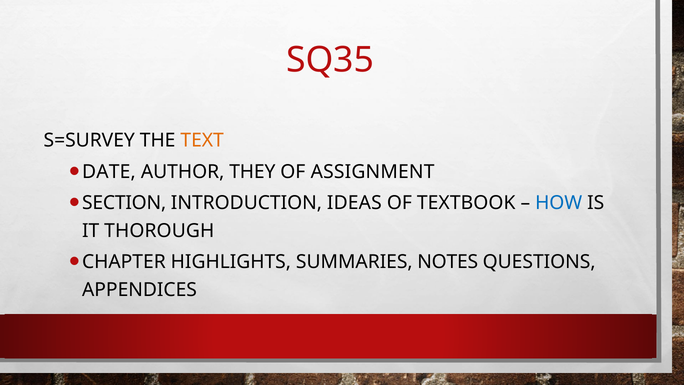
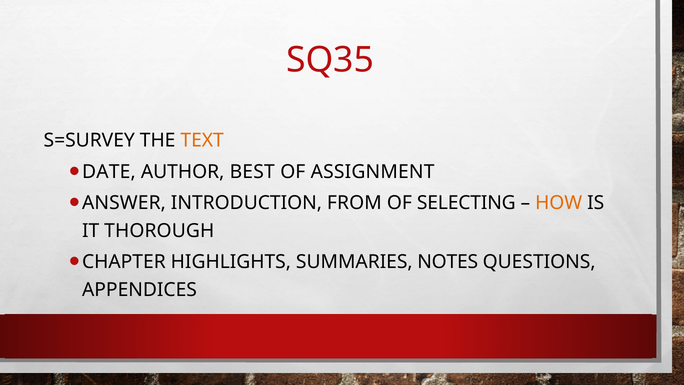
THEY: THEY -> BEST
SECTION: SECTION -> ANSWER
IDEAS: IDEAS -> FROM
TEXTBOOK: TEXTBOOK -> SELECTING
HOW colour: blue -> orange
